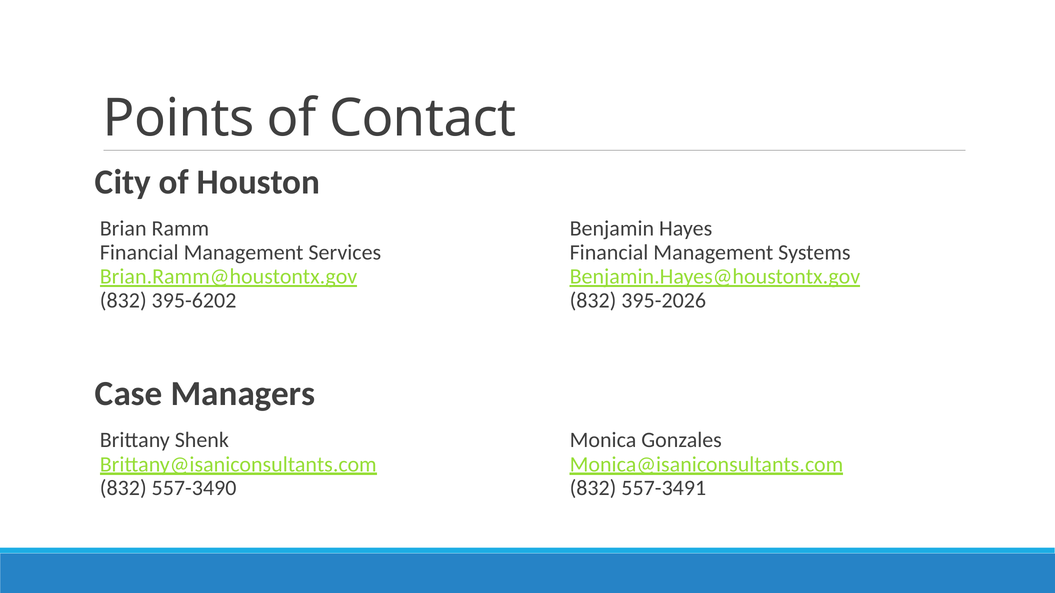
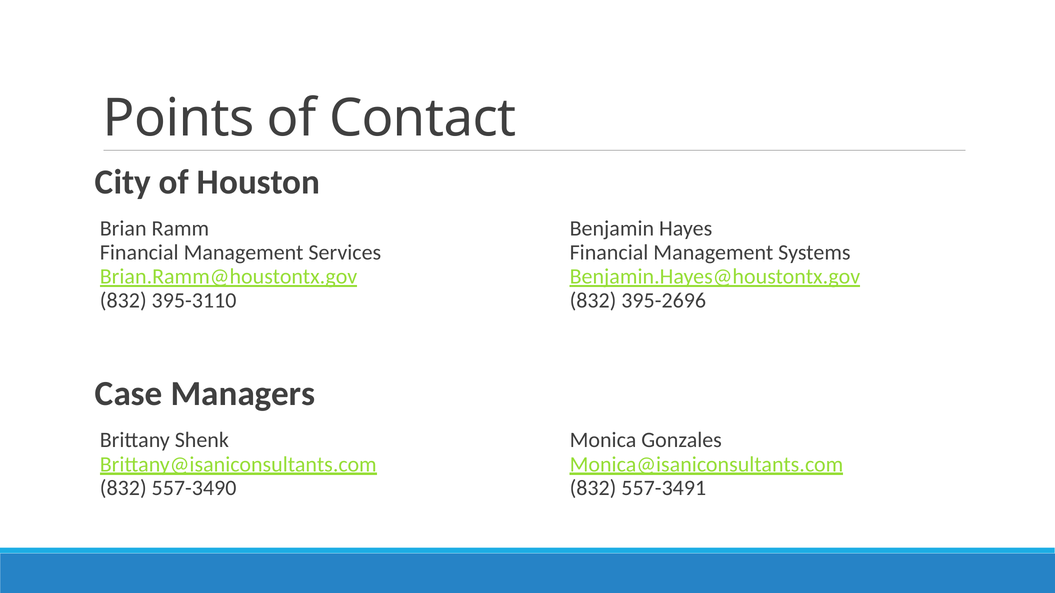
395-6202: 395-6202 -> 395-3110
395-2026: 395-2026 -> 395-2696
